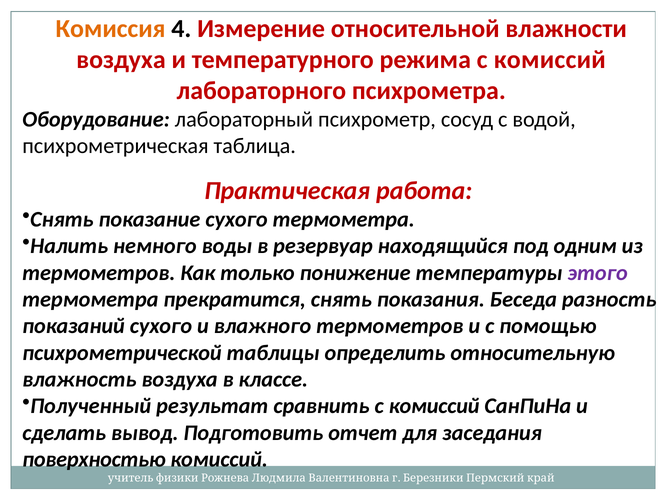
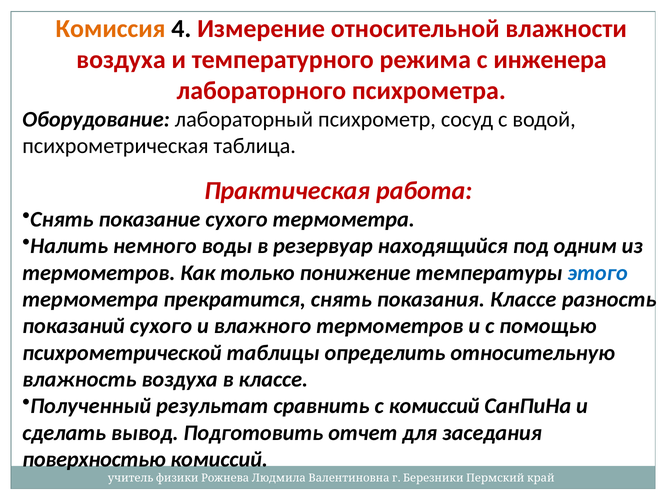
режима с комиссий: комиссий -> инженера
этого colour: purple -> blue
показания Беседа: Беседа -> Классе
